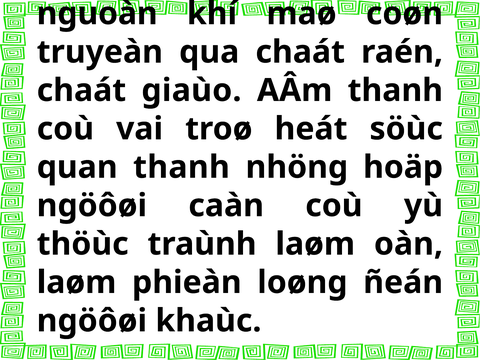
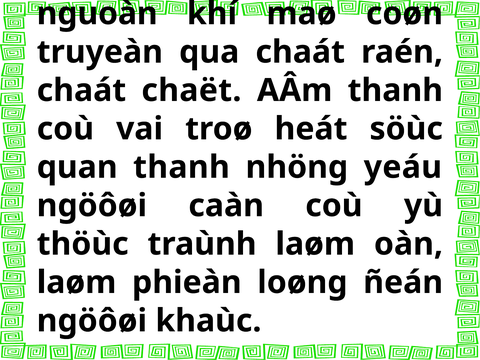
giaùo: giaùo -> chaët
hoäp: hoäp -> yeáu
